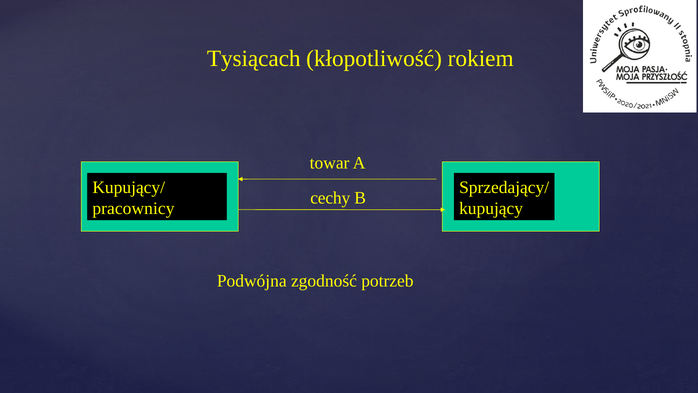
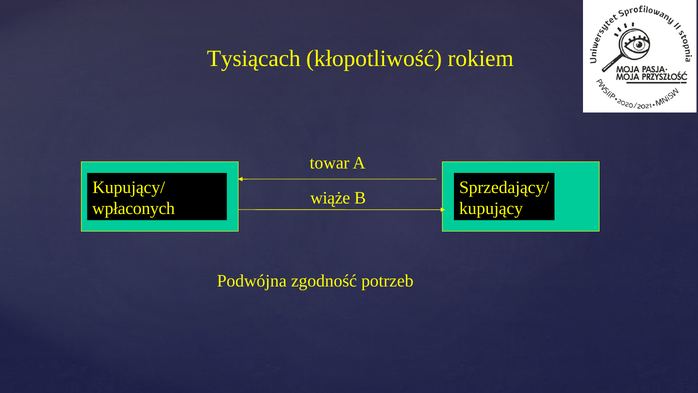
cechy: cechy -> wiąże
pracownicy: pracownicy -> wpłaconych
